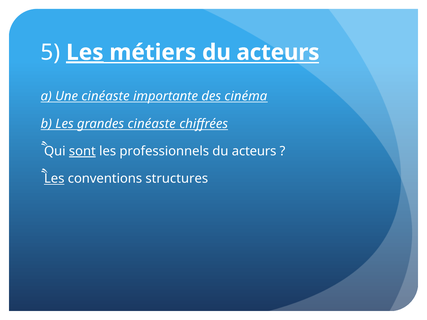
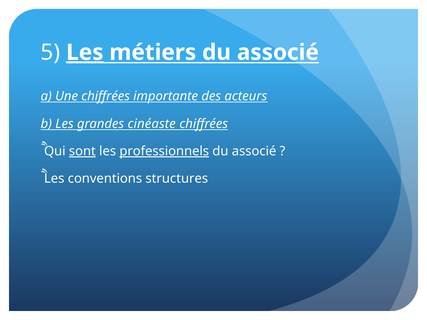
métiers du acteurs: acteurs -> associé
Une cinéaste: cinéaste -> chiffrées
cinéma: cinéma -> acteurs
professionnels underline: none -> present
acteurs at (254, 151): acteurs -> associé
Les at (54, 179) underline: present -> none
